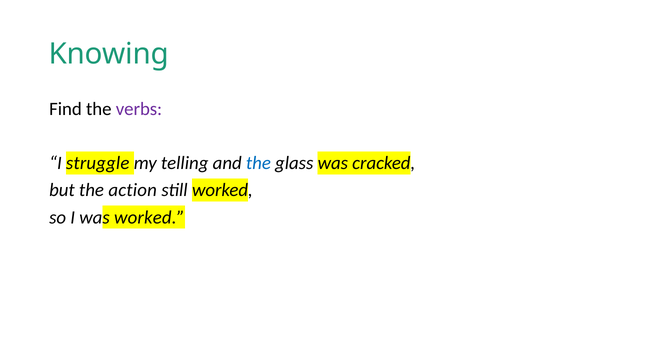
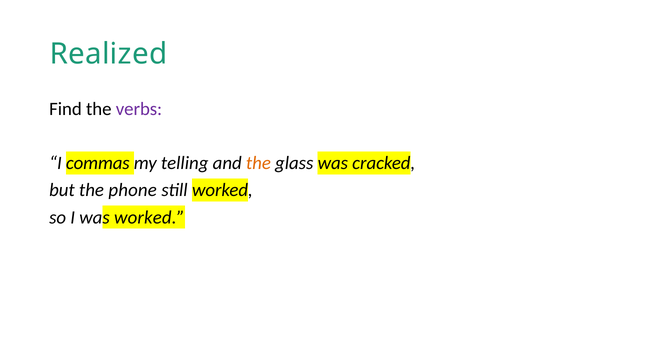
Knowing: Knowing -> Realized
struggle: struggle -> commas
the at (258, 163) colour: blue -> orange
action: action -> phone
